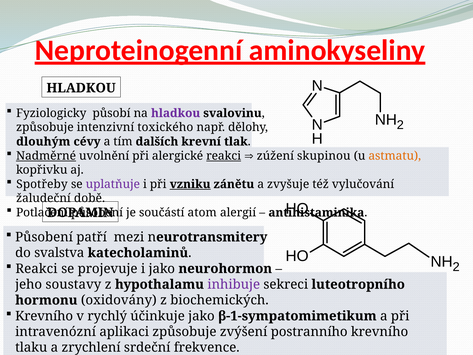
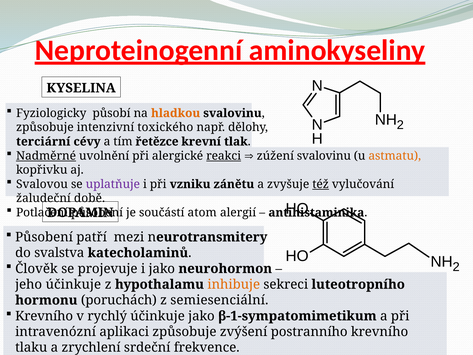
HLADKOU at (81, 88): HLADKOU -> KYSELINA
hladkou at (176, 113) colour: purple -> orange
dlouhým: dlouhým -> terciární
dalších: dalších -> řetězce
zúžení skupinou: skupinou -> svalovinu
Spotřeby: Spotřeby -> Svalovou
vzniku underline: present -> none
též underline: none -> present
Reakci at (36, 268): Reakci -> Člověk
jeho soustavy: soustavy -> účinkuje
inhibuje colour: purple -> orange
oxidovány: oxidovány -> poruchách
biochemických: biochemických -> semiesenciální
